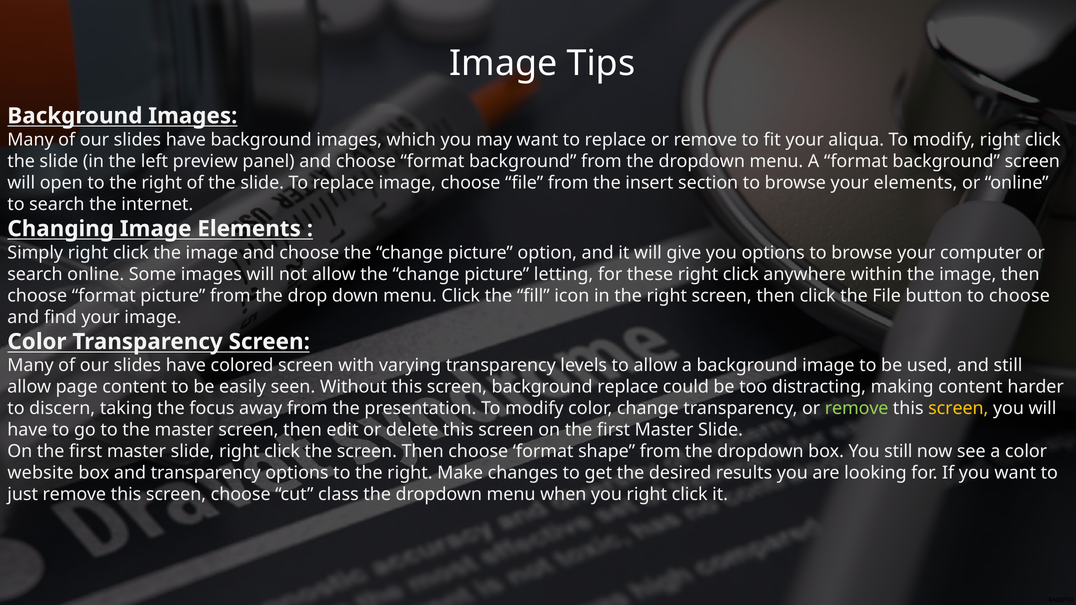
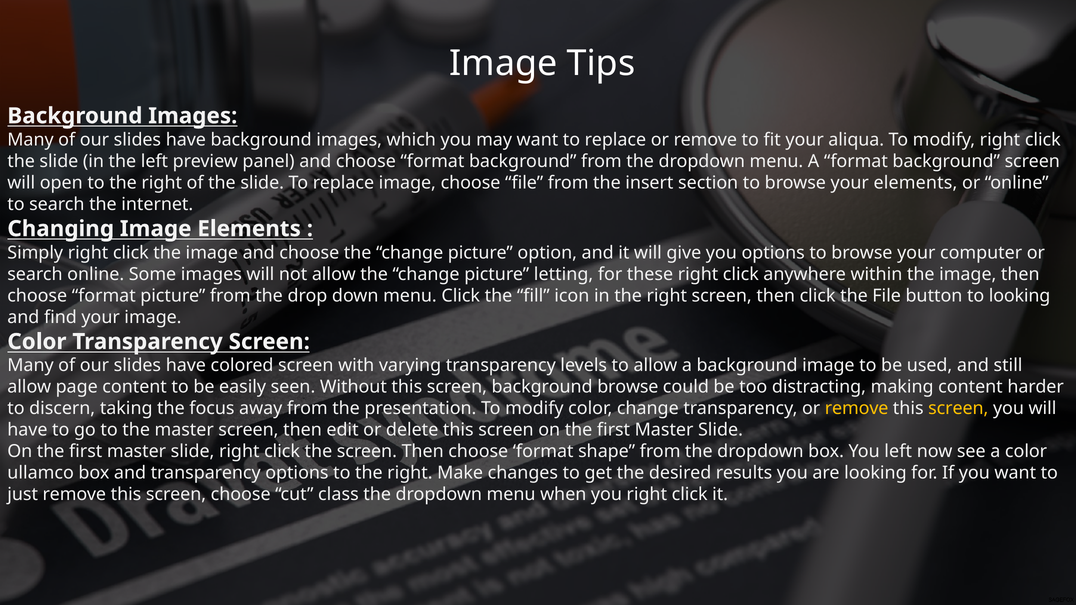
to choose: choose -> looking
background replace: replace -> browse
remove at (857, 409) colour: light green -> yellow
You still: still -> left
website: website -> ullamco
